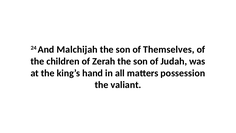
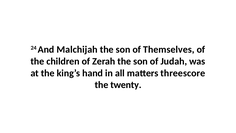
possession: possession -> threescore
valiant: valiant -> twenty
